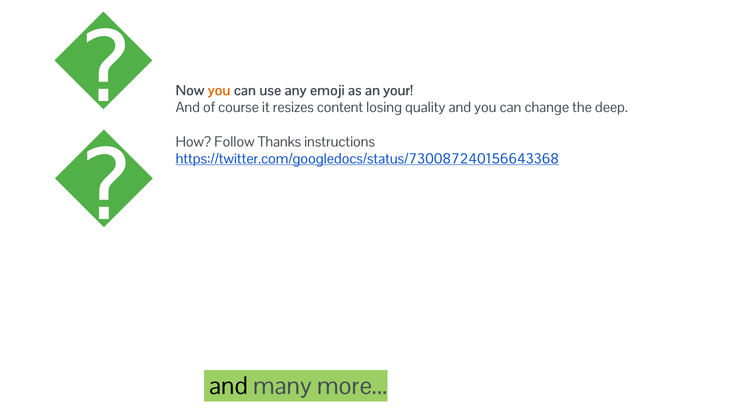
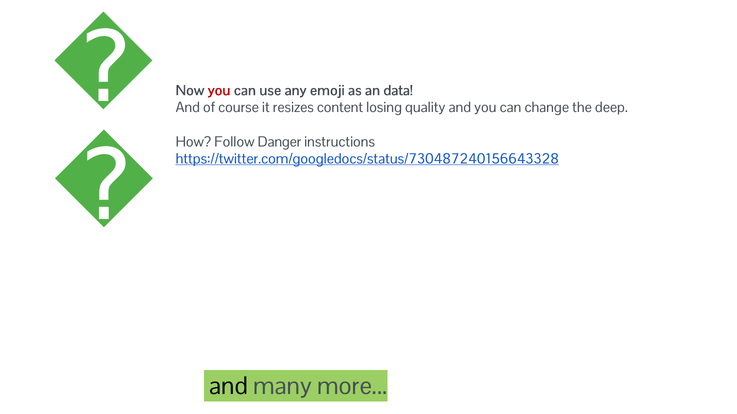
you at (219, 91) colour: orange -> red
your: your -> data
Thanks: Thanks -> Danger
https://twitter.com/googledocs/status/730087240156643368: https://twitter.com/googledocs/status/730087240156643368 -> https://twitter.com/googledocs/status/730487240156643328
